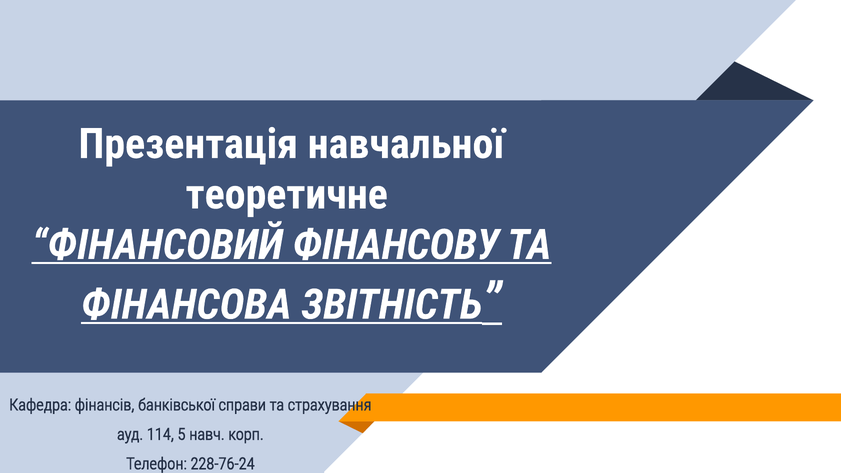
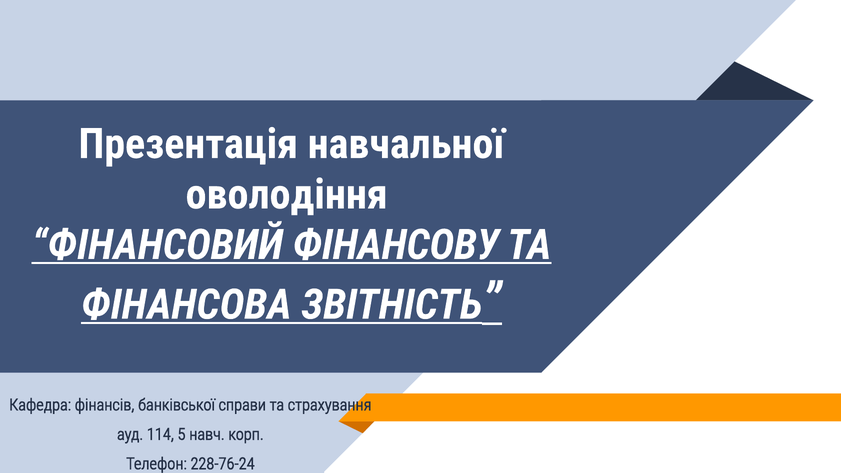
теоретичне: теоретичне -> оволодіння
